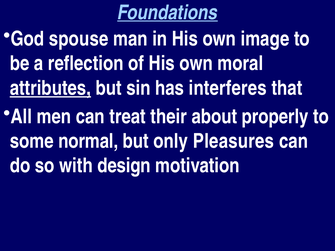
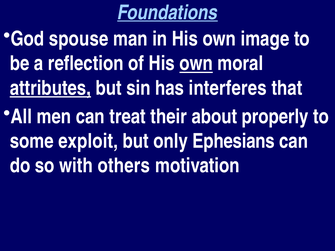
own at (196, 64) underline: none -> present
normal: normal -> exploit
Pleasures: Pleasures -> Ephesians
design: design -> others
